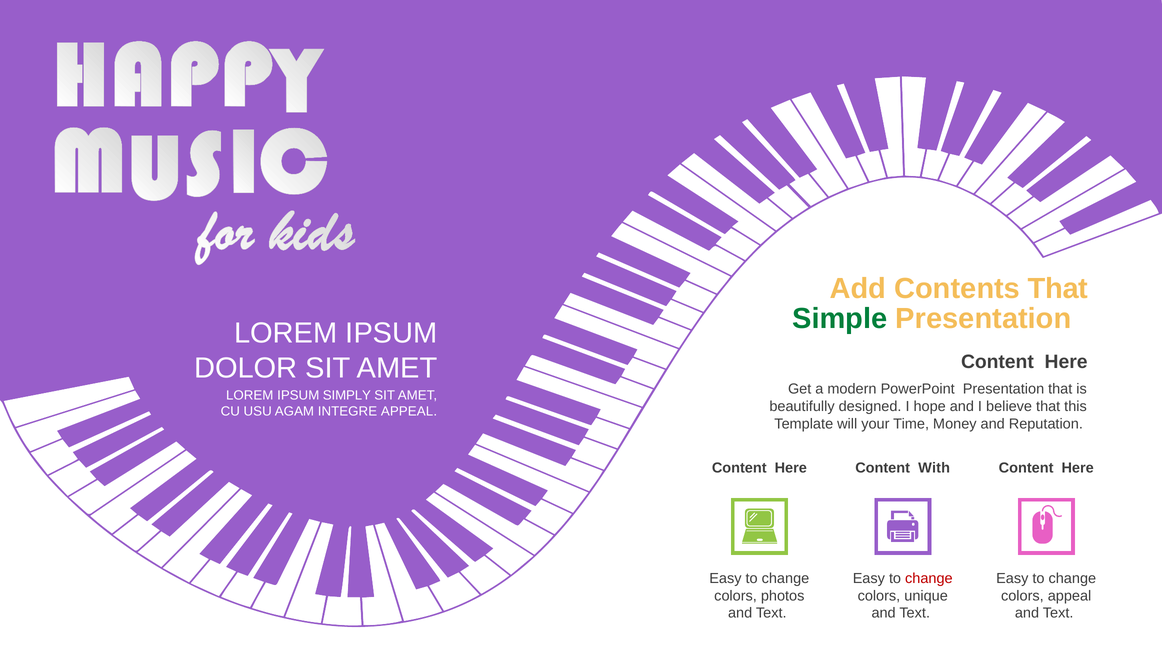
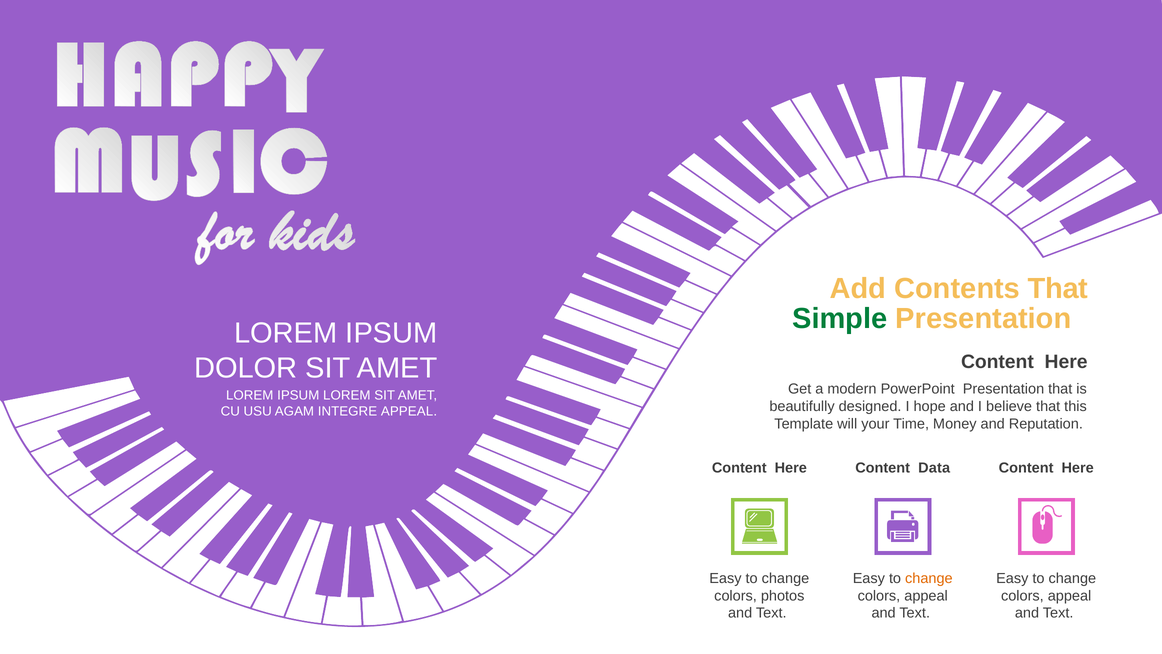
IPSUM SIMPLY: SIMPLY -> LOREM
With: With -> Data
change at (929, 578) colour: red -> orange
unique at (926, 595): unique -> appeal
